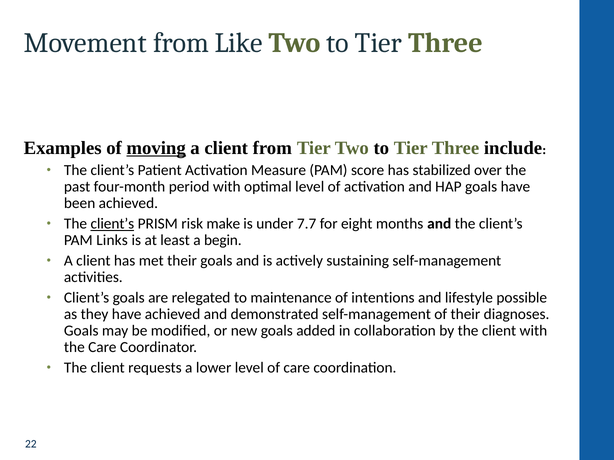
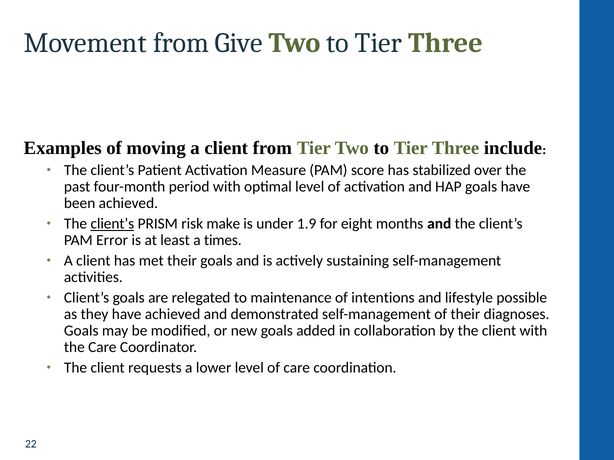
Like: Like -> Give
moving underline: present -> none
7.7: 7.7 -> 1.9
Links: Links -> Error
begin: begin -> times
